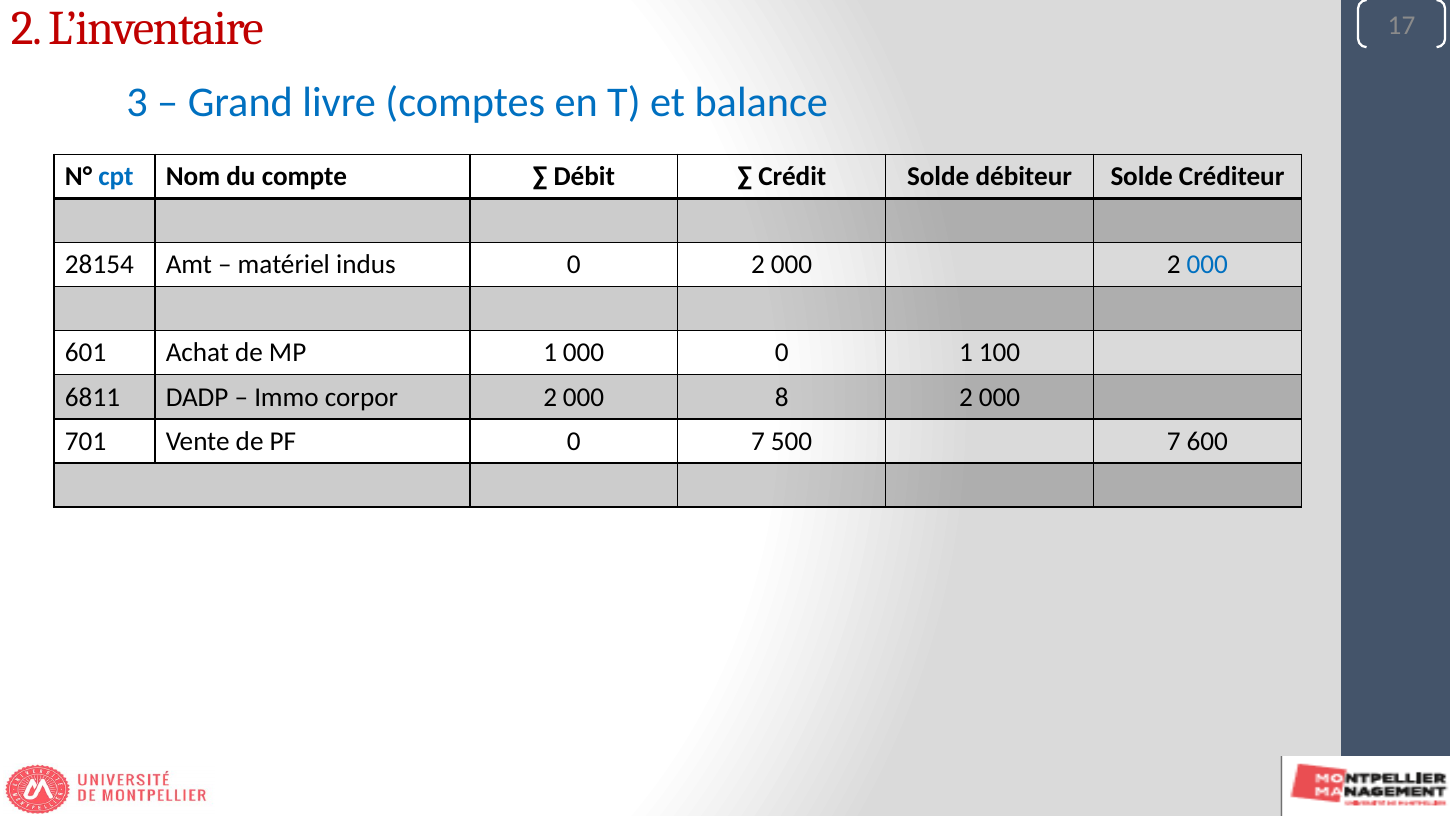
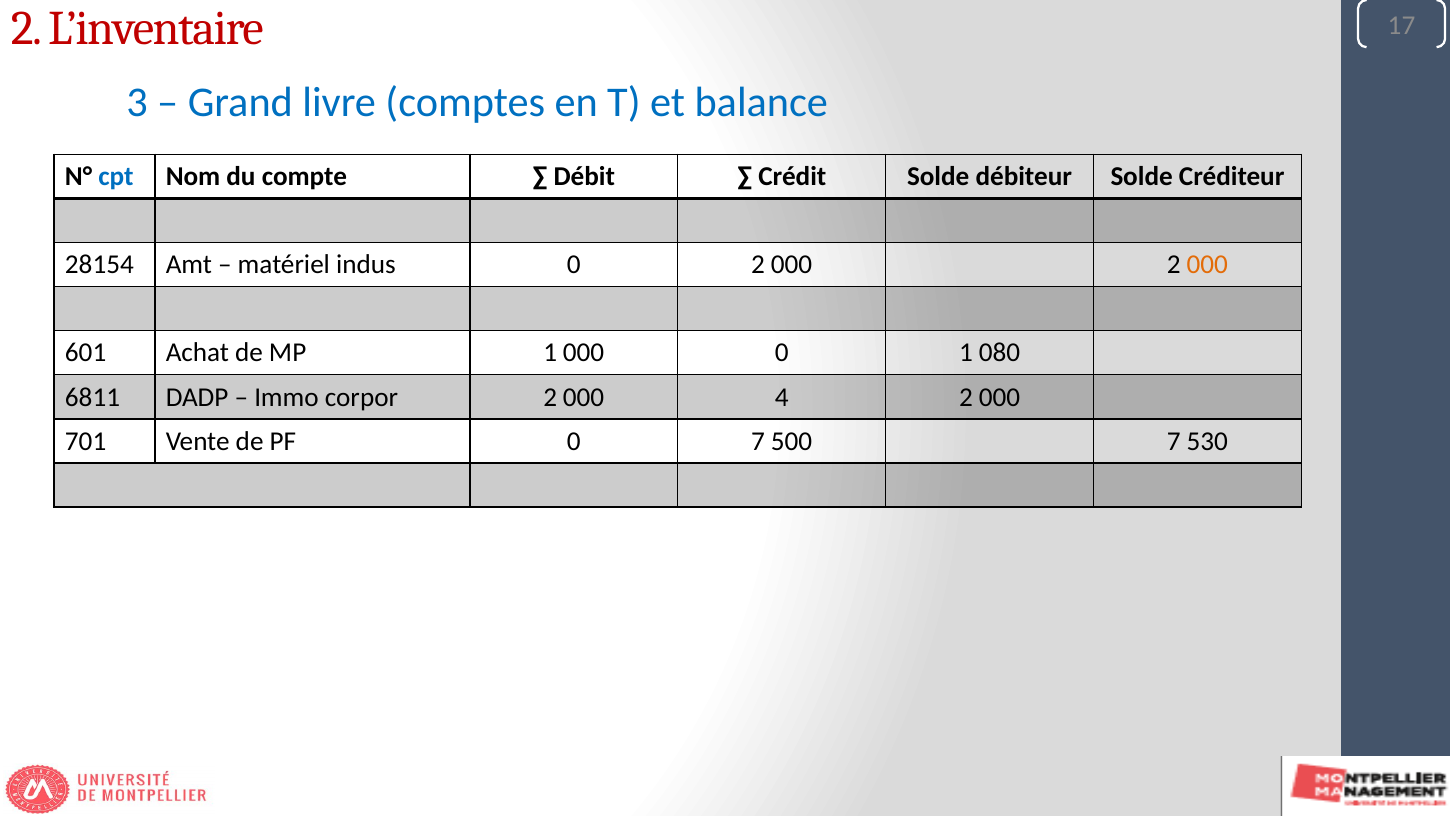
000 at (1207, 265) colour: blue -> orange
100: 100 -> 080
8: 8 -> 4
600: 600 -> 530
